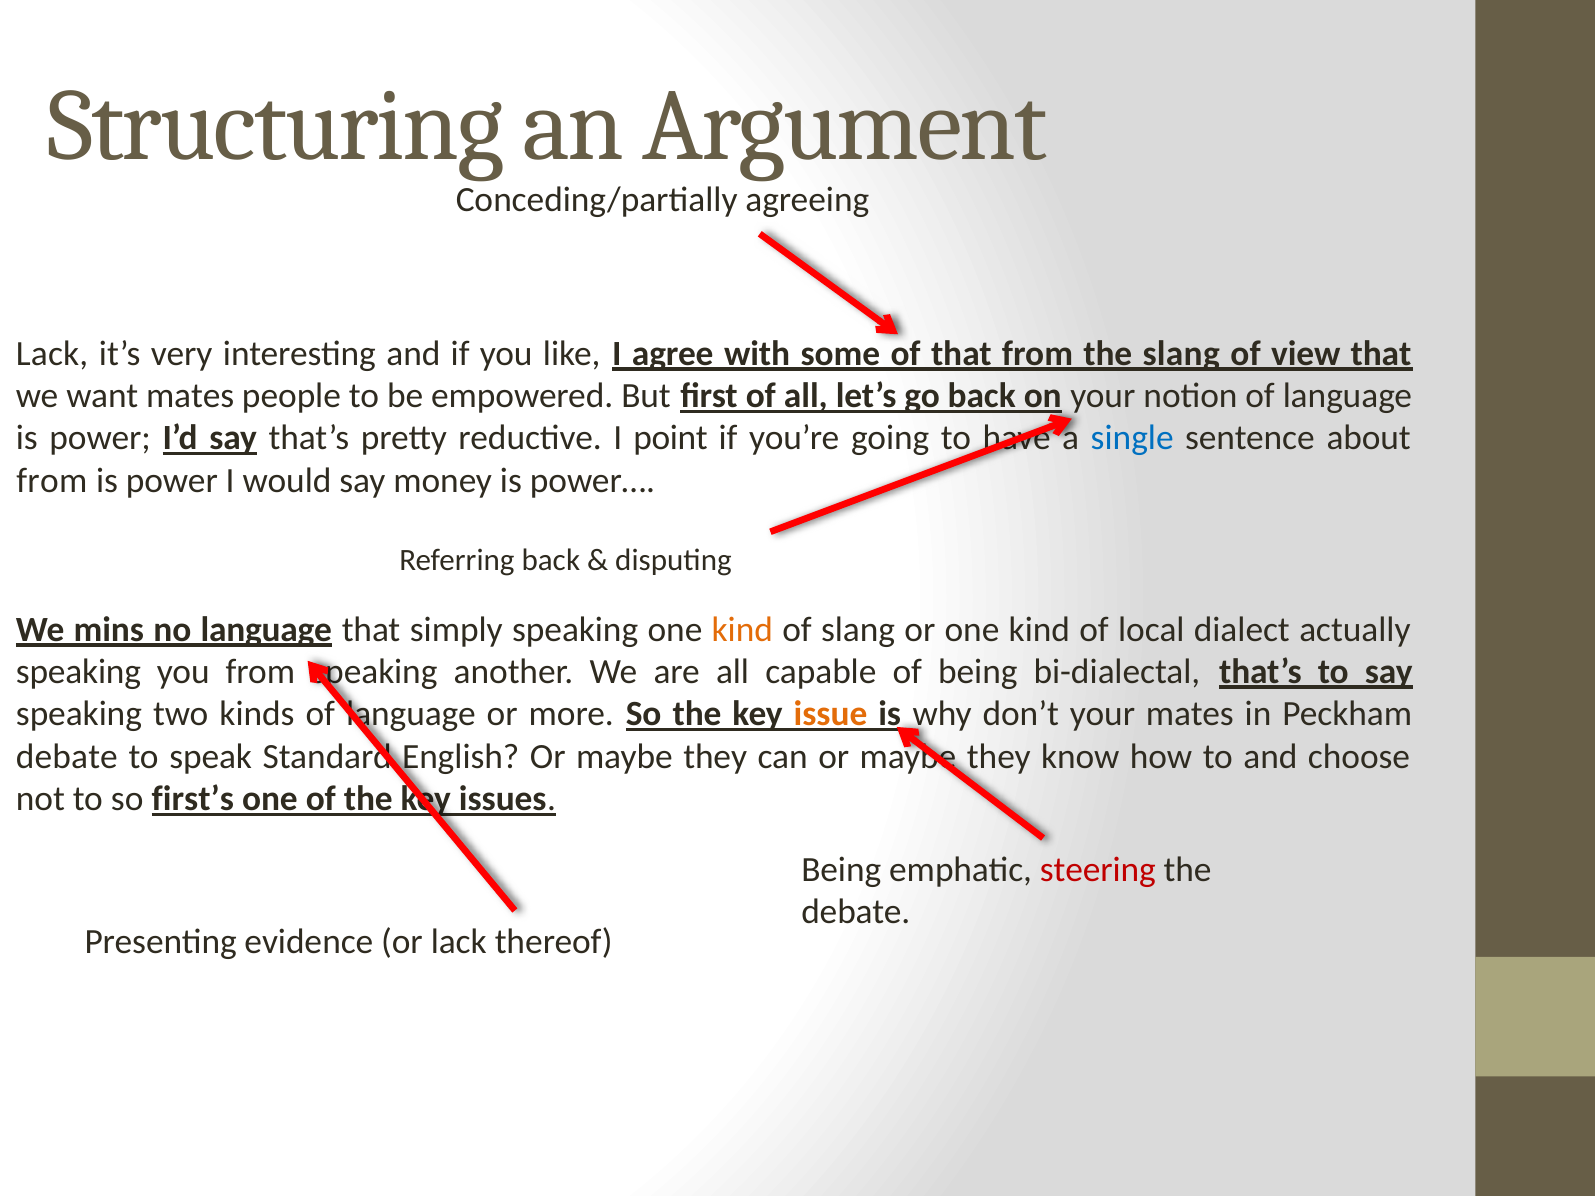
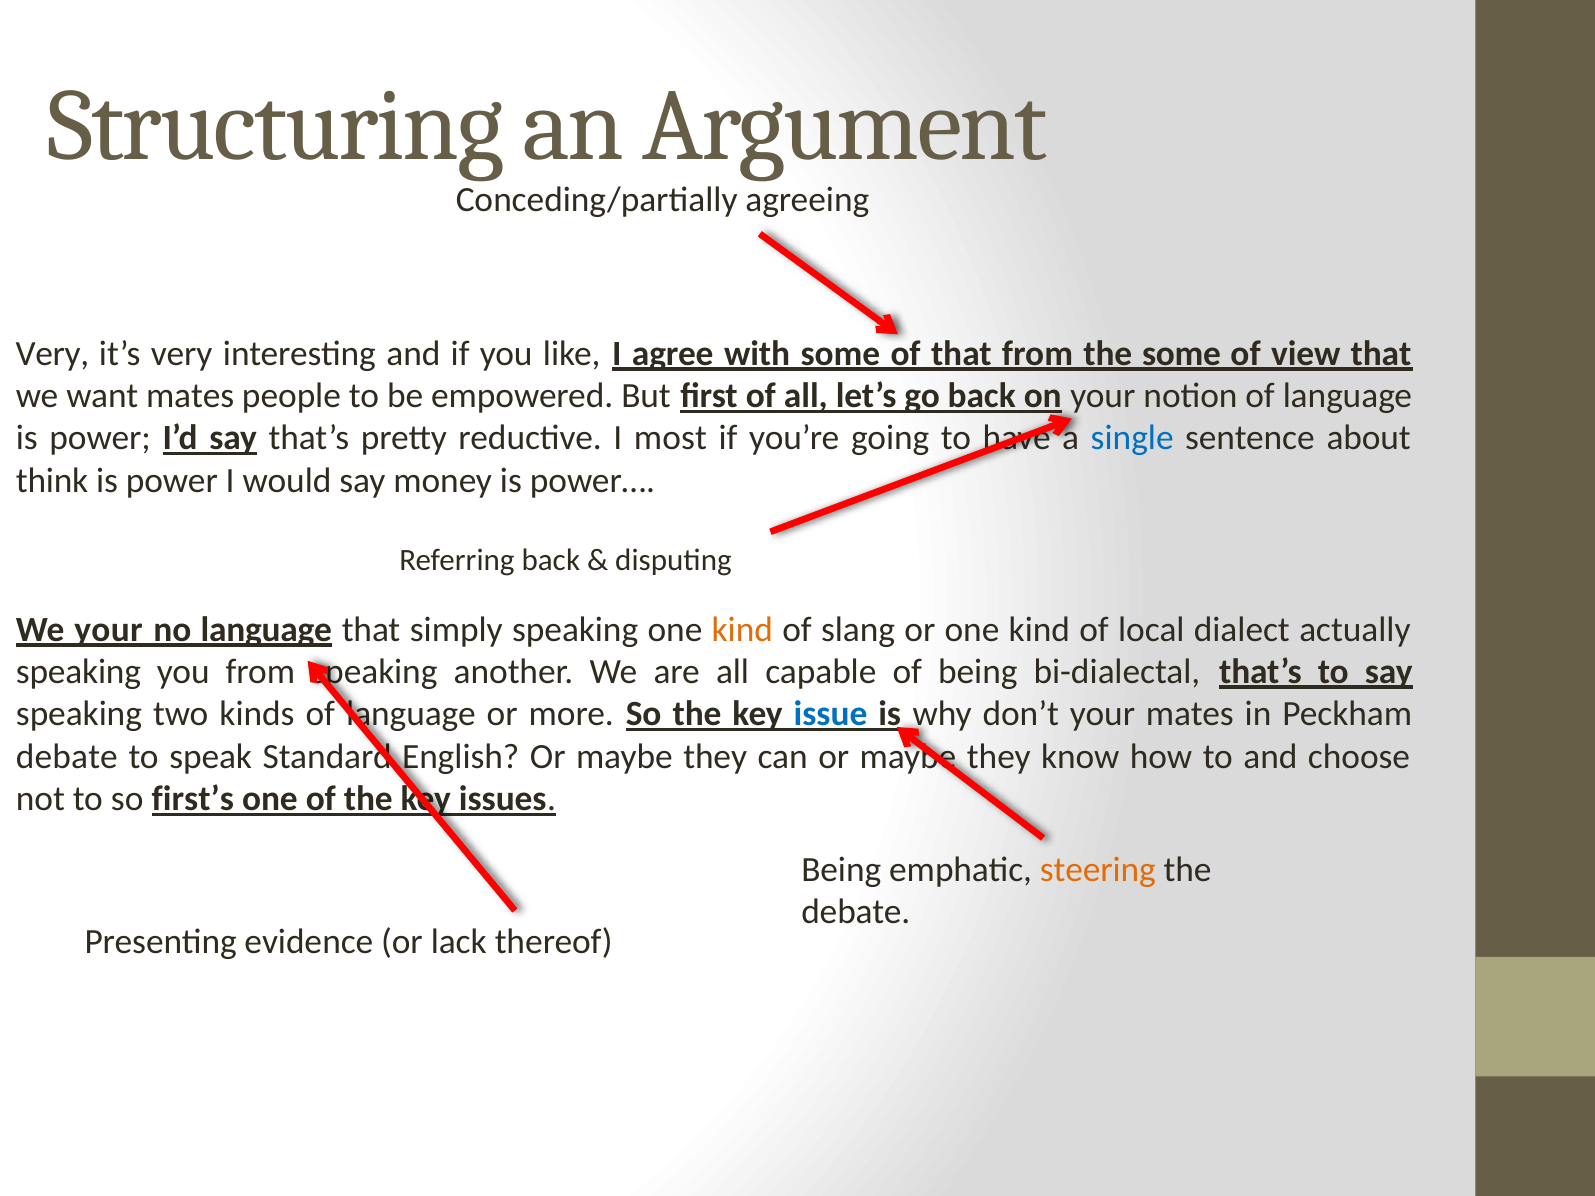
Lack at (52, 353): Lack -> Very
the slang: slang -> some
point: point -> most
from at (52, 481): from -> think
We mins: mins -> your
issue colour: orange -> blue
steering colour: red -> orange
